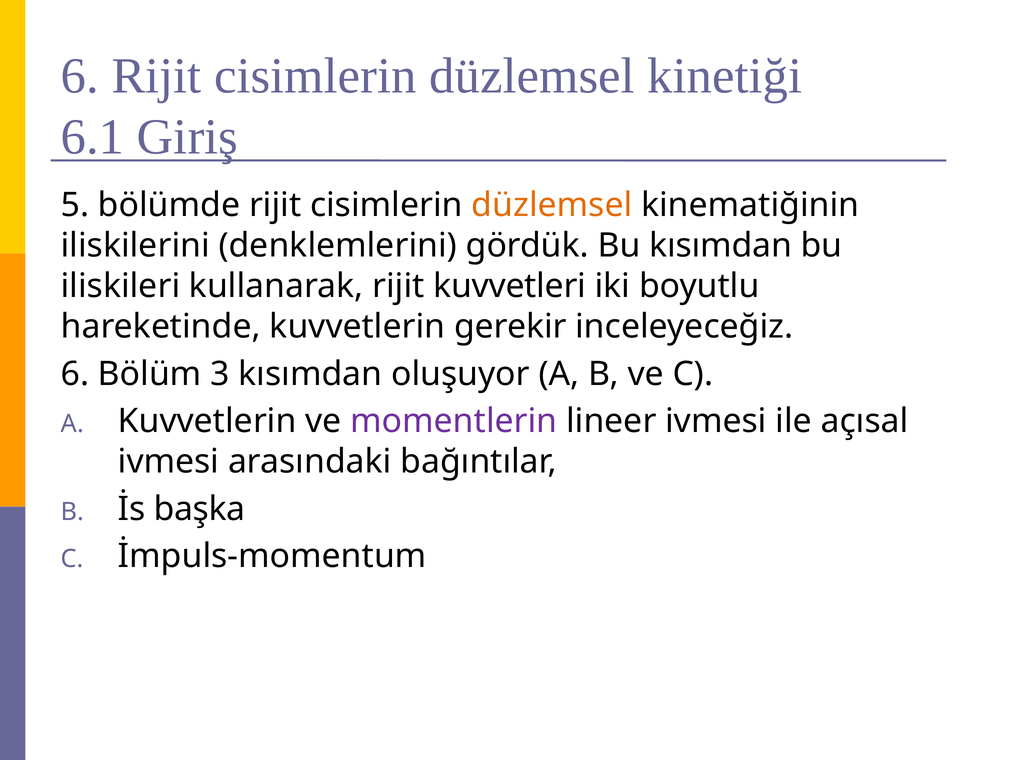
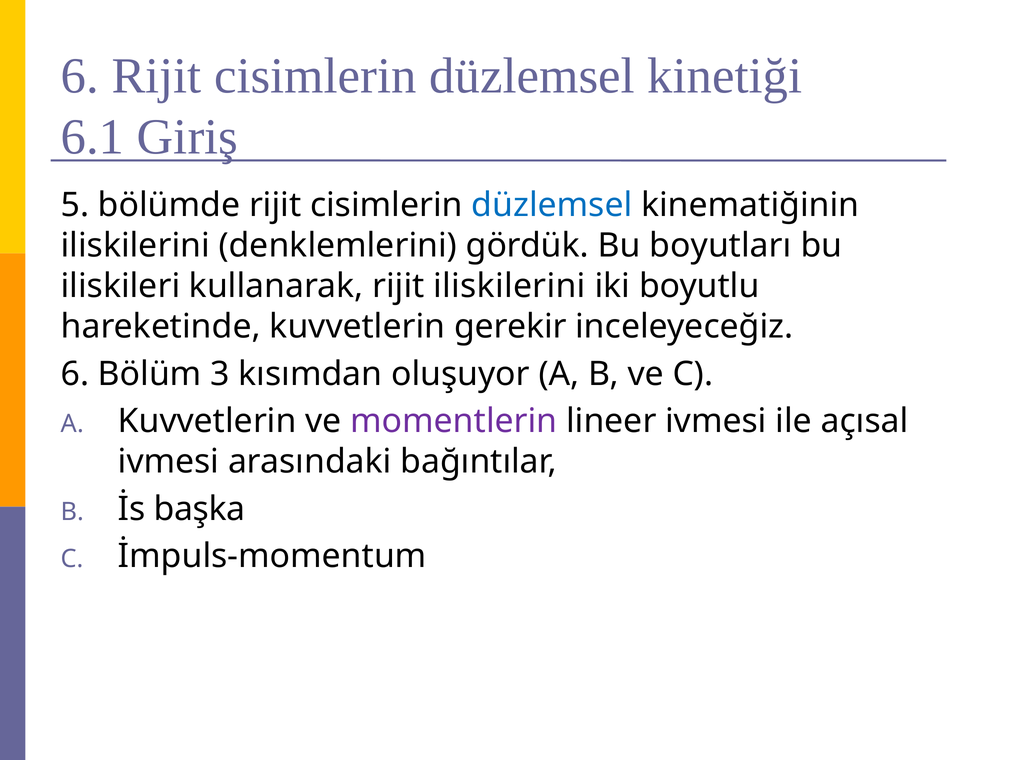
düzlemsel at (552, 205) colour: orange -> blue
Bu kısımdan: kısımdan -> boyutları
rijit kuvvetleri: kuvvetleri -> iliskilerini
